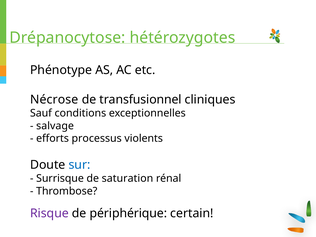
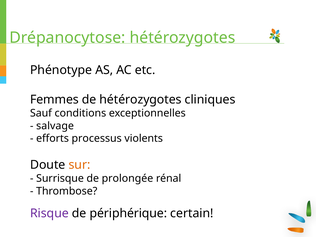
Nécrose: Nécrose -> Femmes
de transfusionnel: transfusionnel -> hétérozygotes
sur colour: blue -> orange
saturation: saturation -> prolongée
